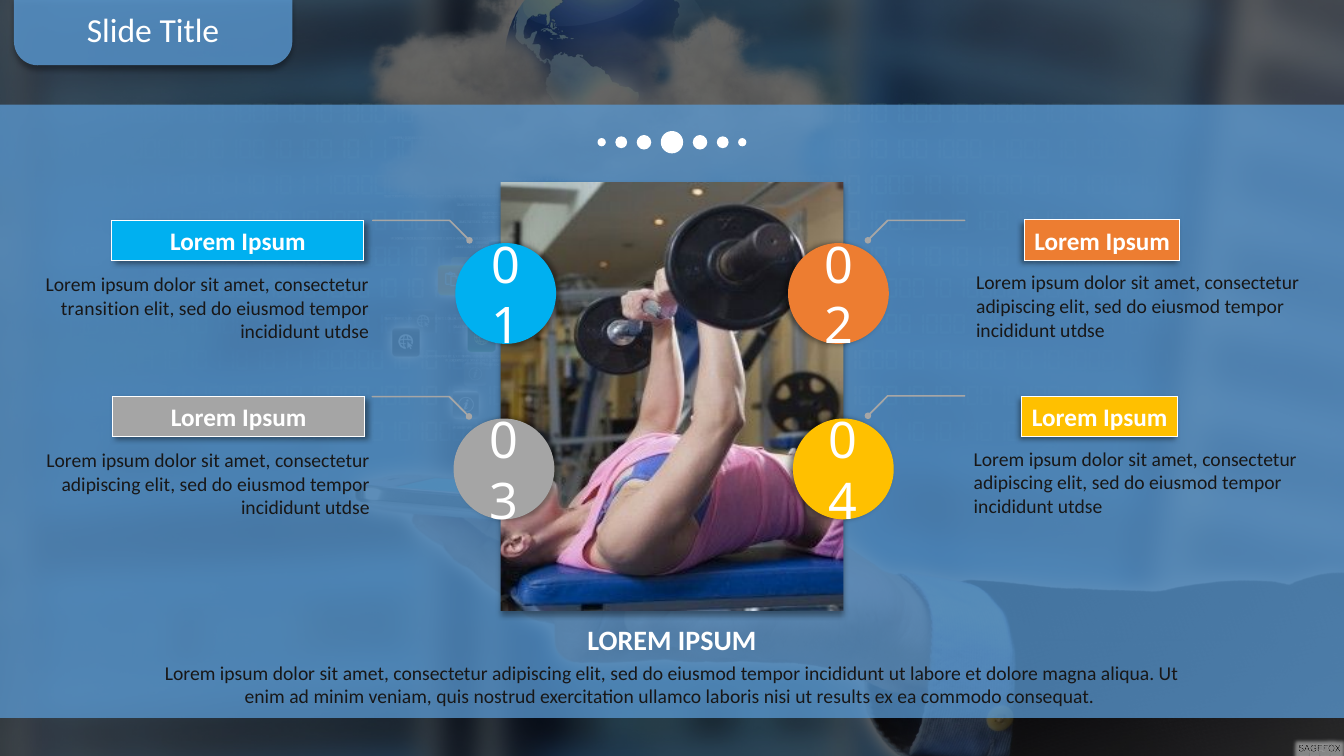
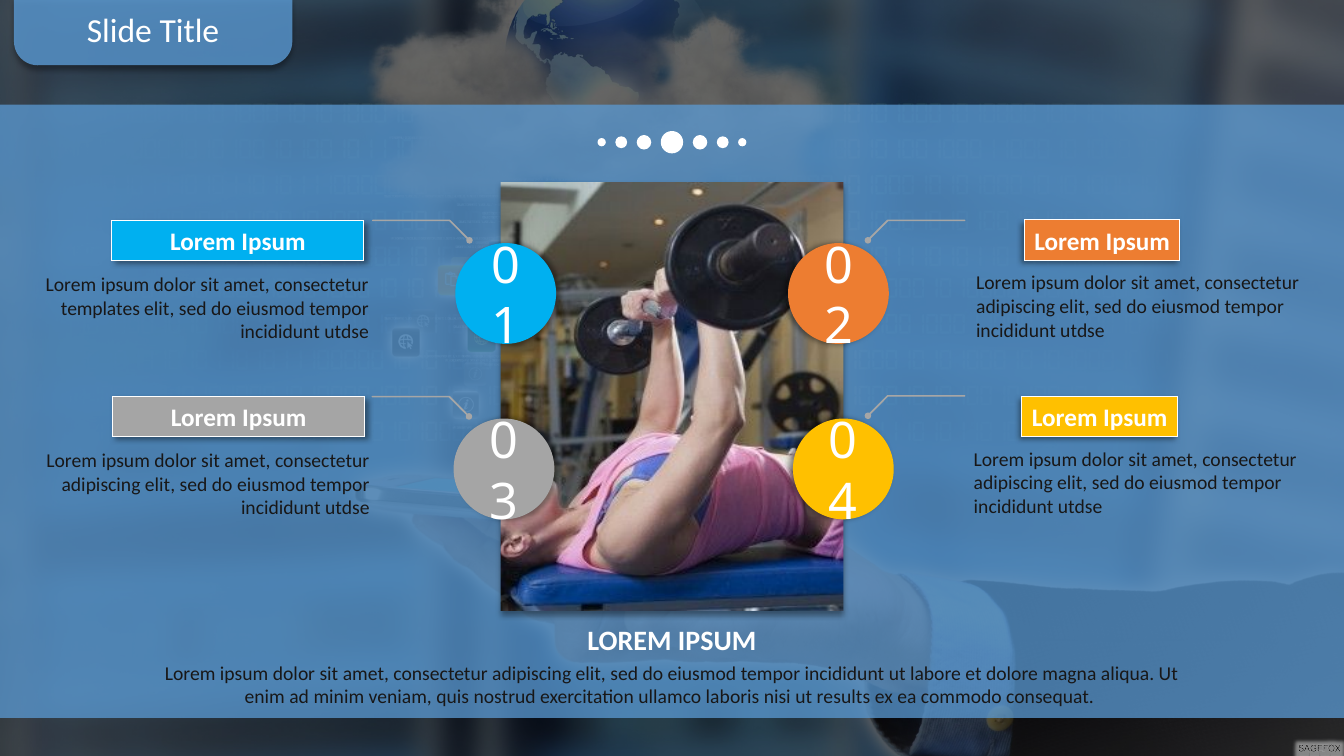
transition: transition -> templates
